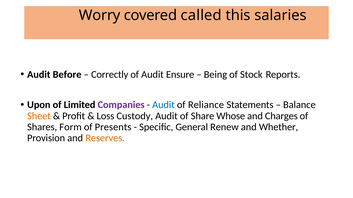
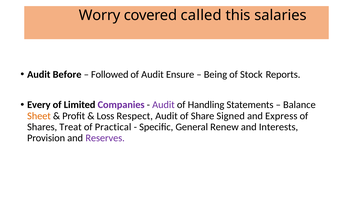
Correctly: Correctly -> Followed
Upon: Upon -> Every
Audit at (163, 105) colour: blue -> purple
Reliance: Reliance -> Handling
Custody: Custody -> Respect
Whose: Whose -> Signed
Charges: Charges -> Express
Form: Form -> Treat
Presents: Presents -> Practical
Whether: Whether -> Interests
Reserves colour: orange -> purple
